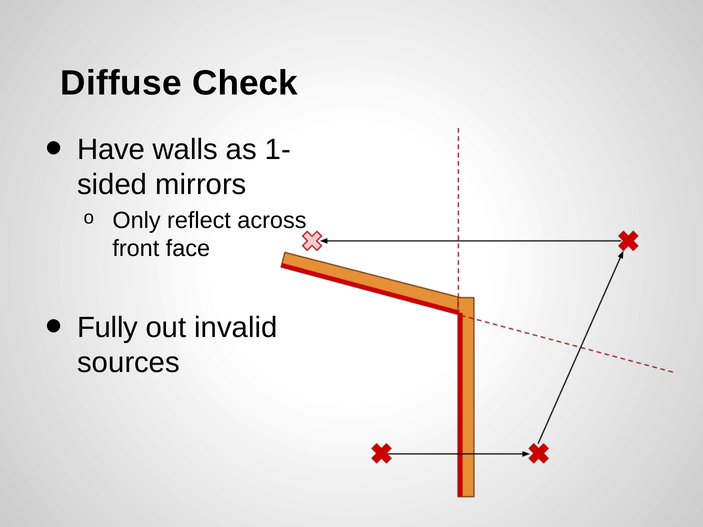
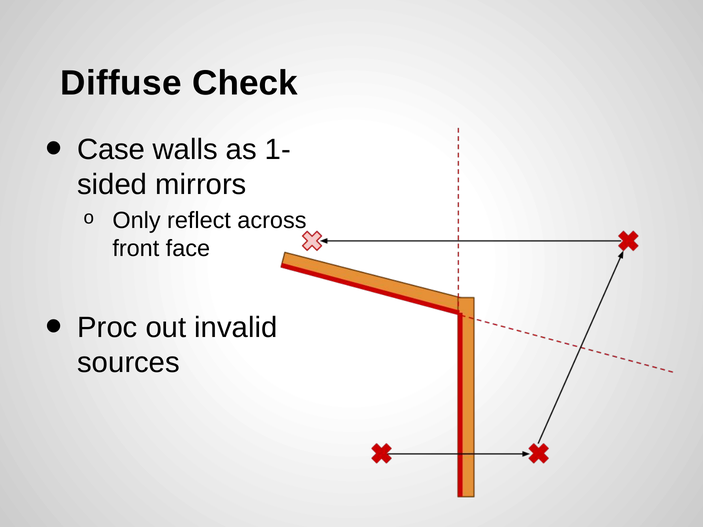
Have: Have -> Case
Fully: Fully -> Proc
